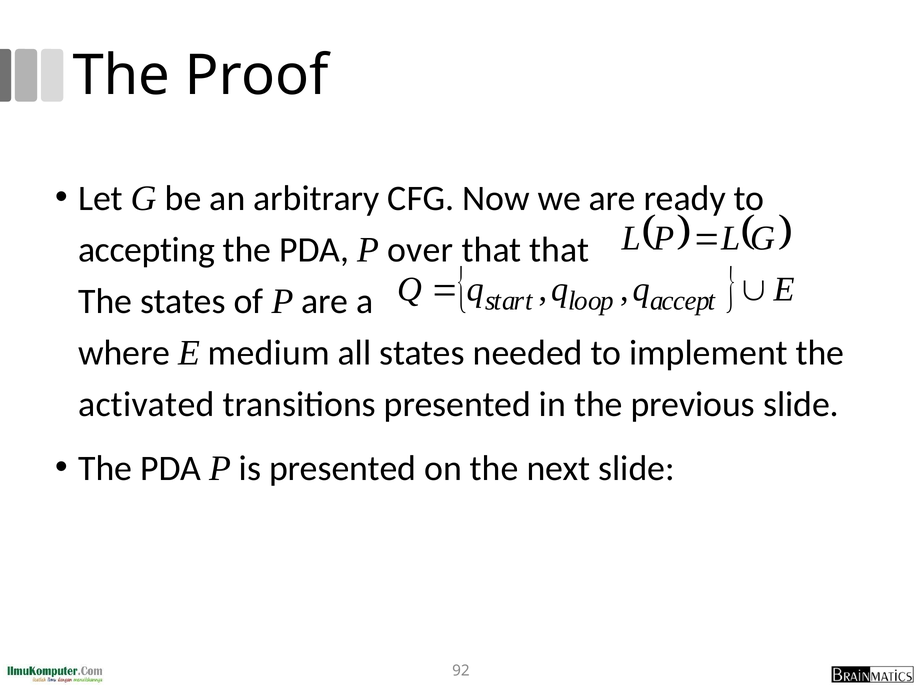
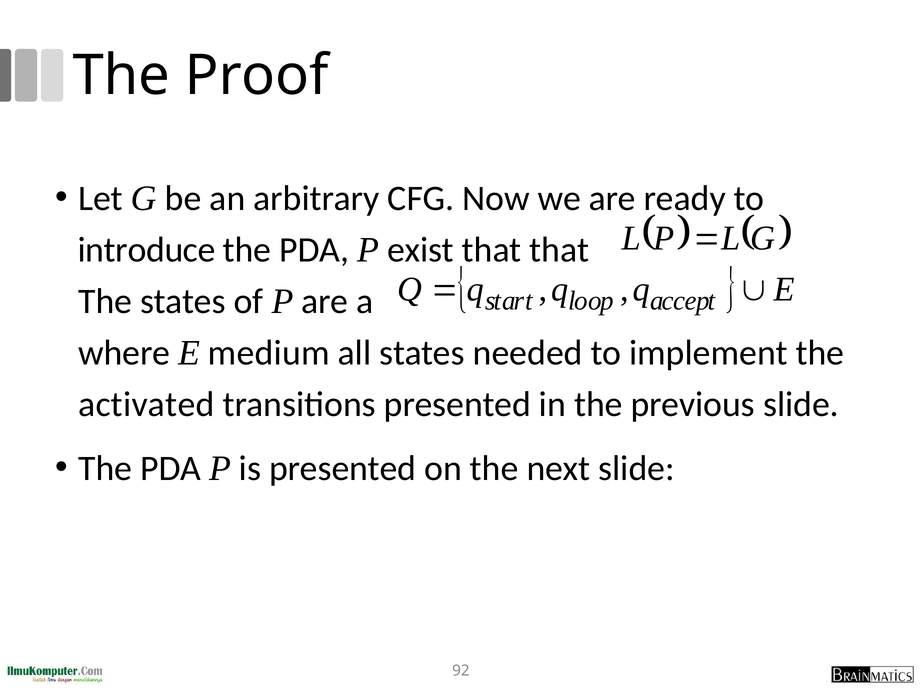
accepting: accepting -> introduce
over: over -> exist
